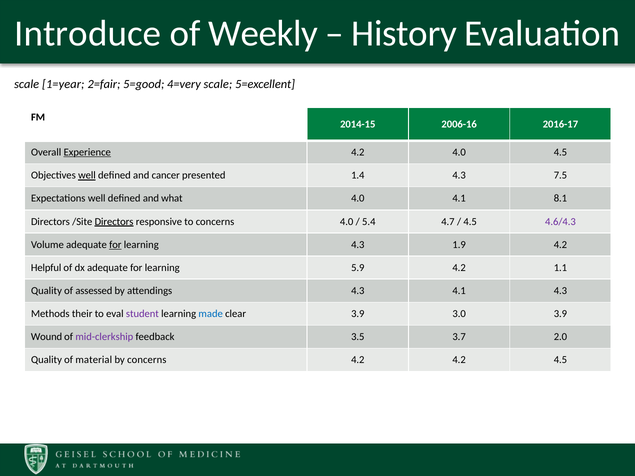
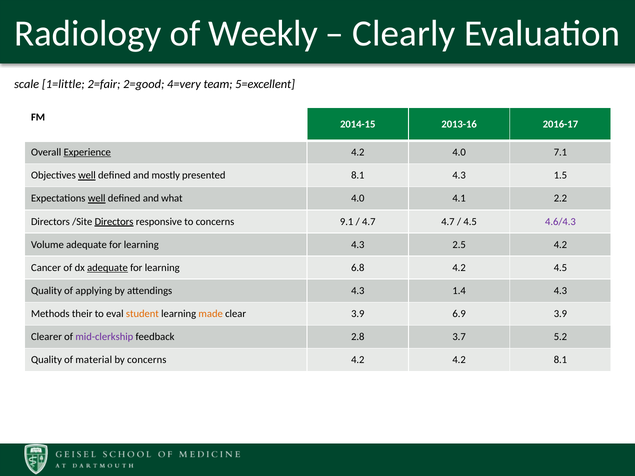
Introduce: Introduce -> Radiology
History: History -> Clearly
1=year: 1=year -> 1=little
5=good: 5=good -> 2=good
4=very scale: scale -> team
2006-16: 2006-16 -> 2013-16
4.0 4.5: 4.5 -> 7.1
cancer: cancer -> mostly
presented 1.4: 1.4 -> 8.1
7.5: 7.5 -> 1.5
well at (97, 199) underline: none -> present
8.1: 8.1 -> 2.2
concerns 4.0: 4.0 -> 9.1
5.4 at (369, 222): 5.4 -> 4.7
for at (115, 245) underline: present -> none
1.9: 1.9 -> 2.5
Helpful: Helpful -> Cancer
adequate at (107, 268) underline: none -> present
5.9: 5.9 -> 6.8
4.2 1.1: 1.1 -> 4.5
assessed: assessed -> applying
4.3 4.1: 4.1 -> 1.4
student colour: purple -> orange
made colour: blue -> orange
3.0: 3.0 -> 6.9
Wound: Wound -> Clearer
3.5: 3.5 -> 2.8
2.0: 2.0 -> 5.2
4.2 4.5: 4.5 -> 8.1
